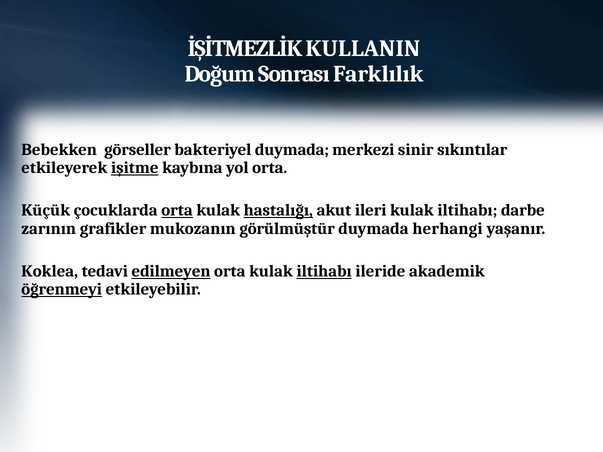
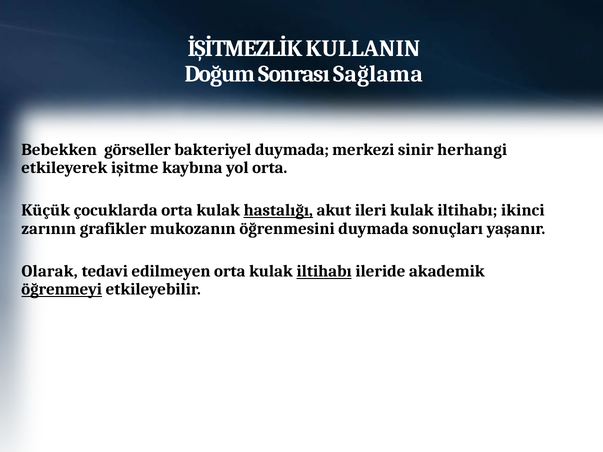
Farklılık: Farklılık -> Sağlama
sıkıntılar: sıkıntılar -> herhangi
işitme underline: present -> none
orta at (177, 211) underline: present -> none
darbe: darbe -> ikinci
görülmüştür: görülmüştür -> öğrenmesini
herhangi: herhangi -> sonuçları
Koklea: Koklea -> Olarak
edilmeyen underline: present -> none
